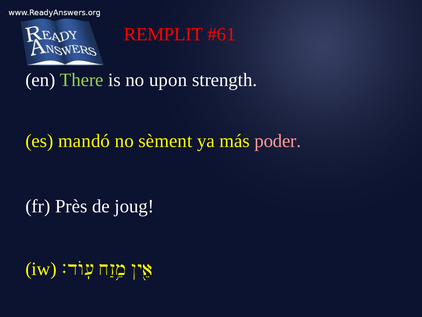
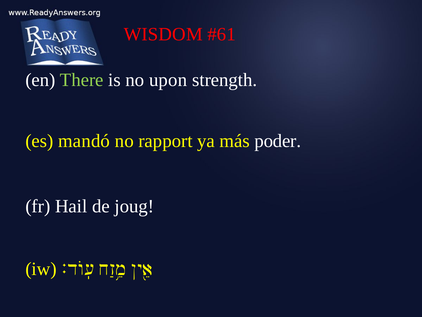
REMPLIT: REMPLIT -> WISDOM
sèment: sèment -> rapport
poder colour: pink -> white
Près: Près -> Hail
